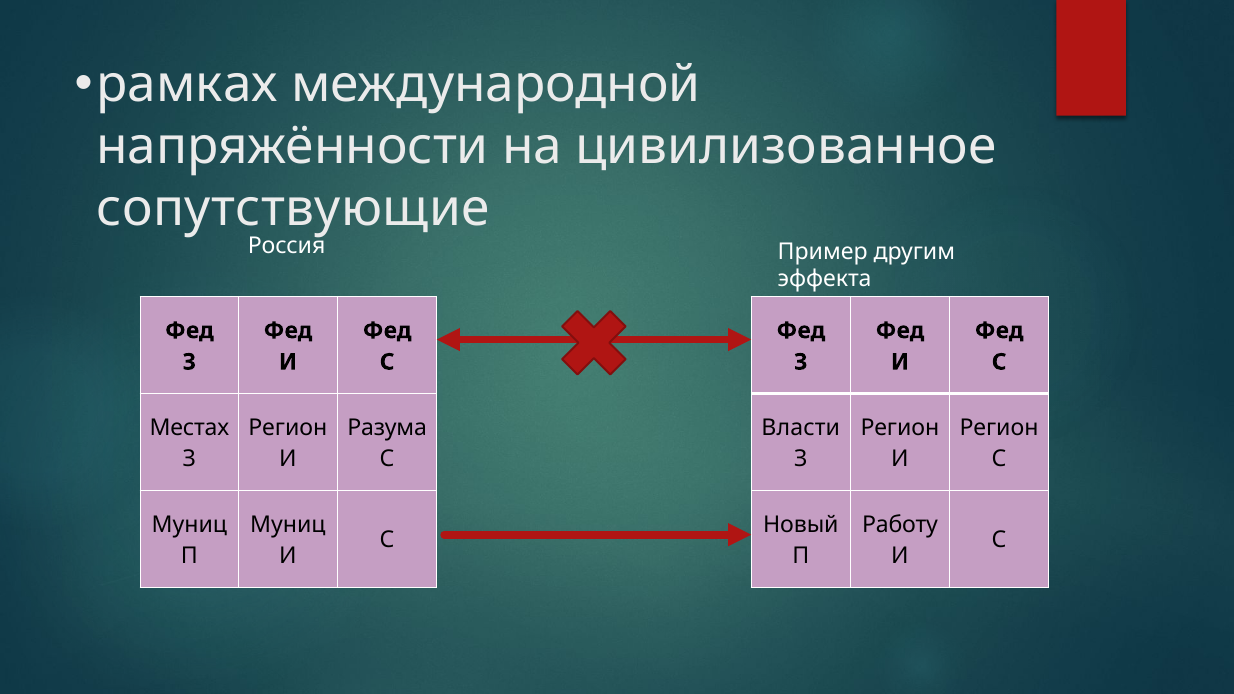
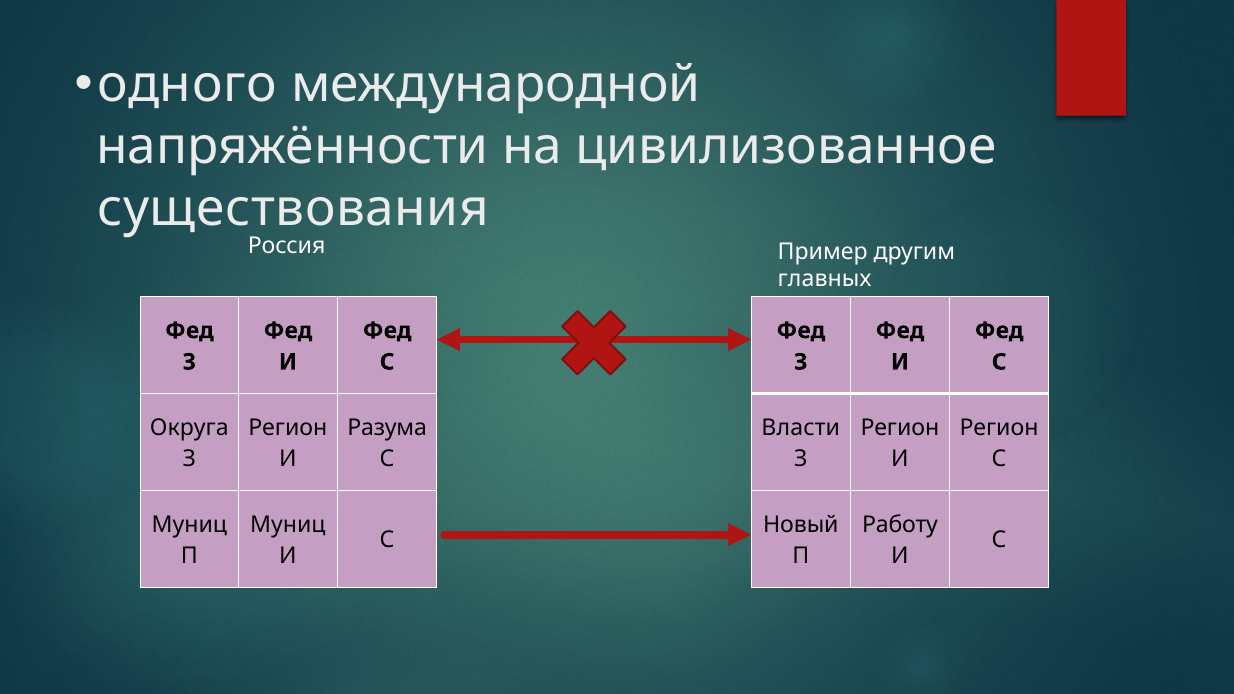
рамках: рамках -> одного
сопутствующие: сопутствующие -> существования
эффекта: эффекта -> главных
Местах: Местах -> Округа
